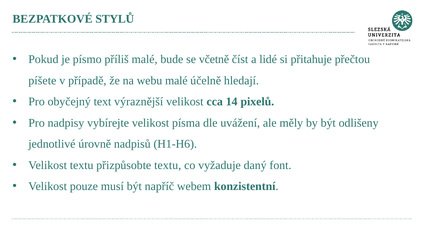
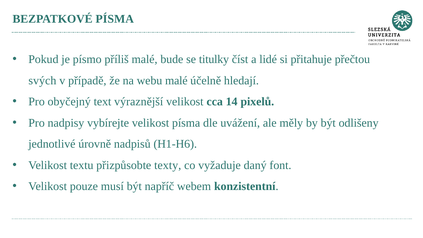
BEZPATKOVÉ STYLŮ: STYLŮ -> PÍSMA
včetně: včetně -> titulky
píšete: píšete -> svých
přizpůsobte textu: textu -> texty
